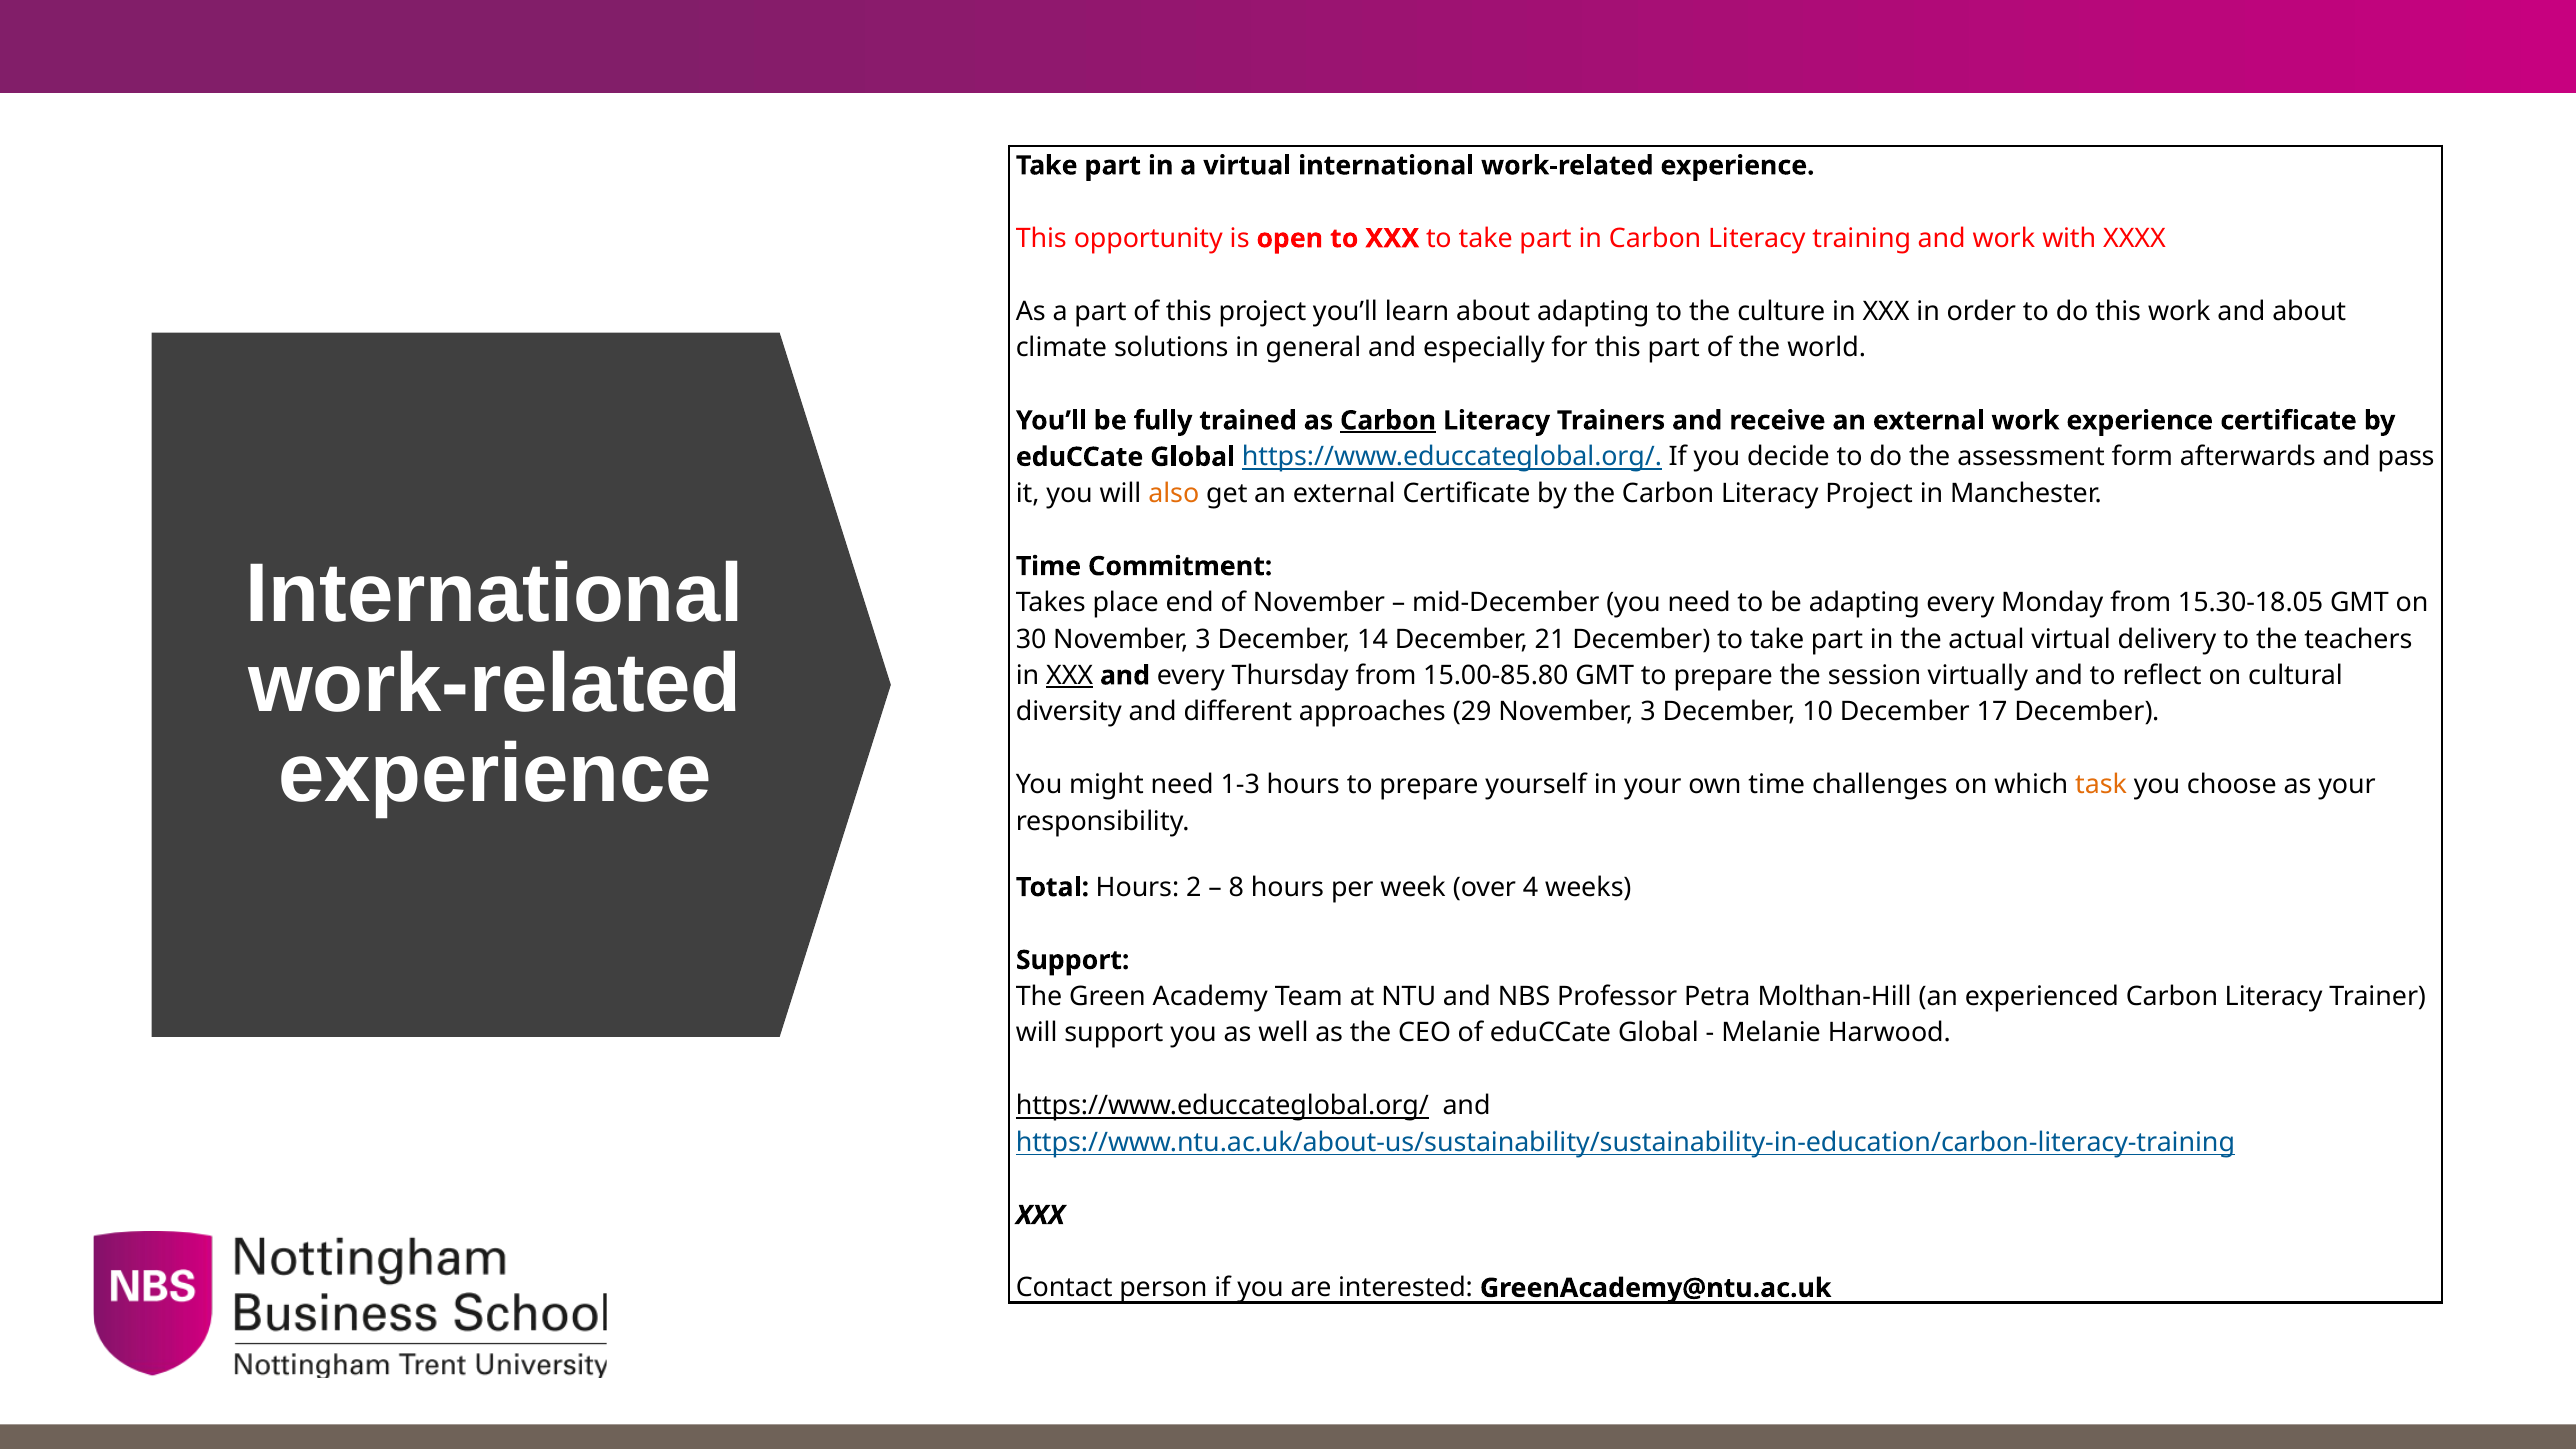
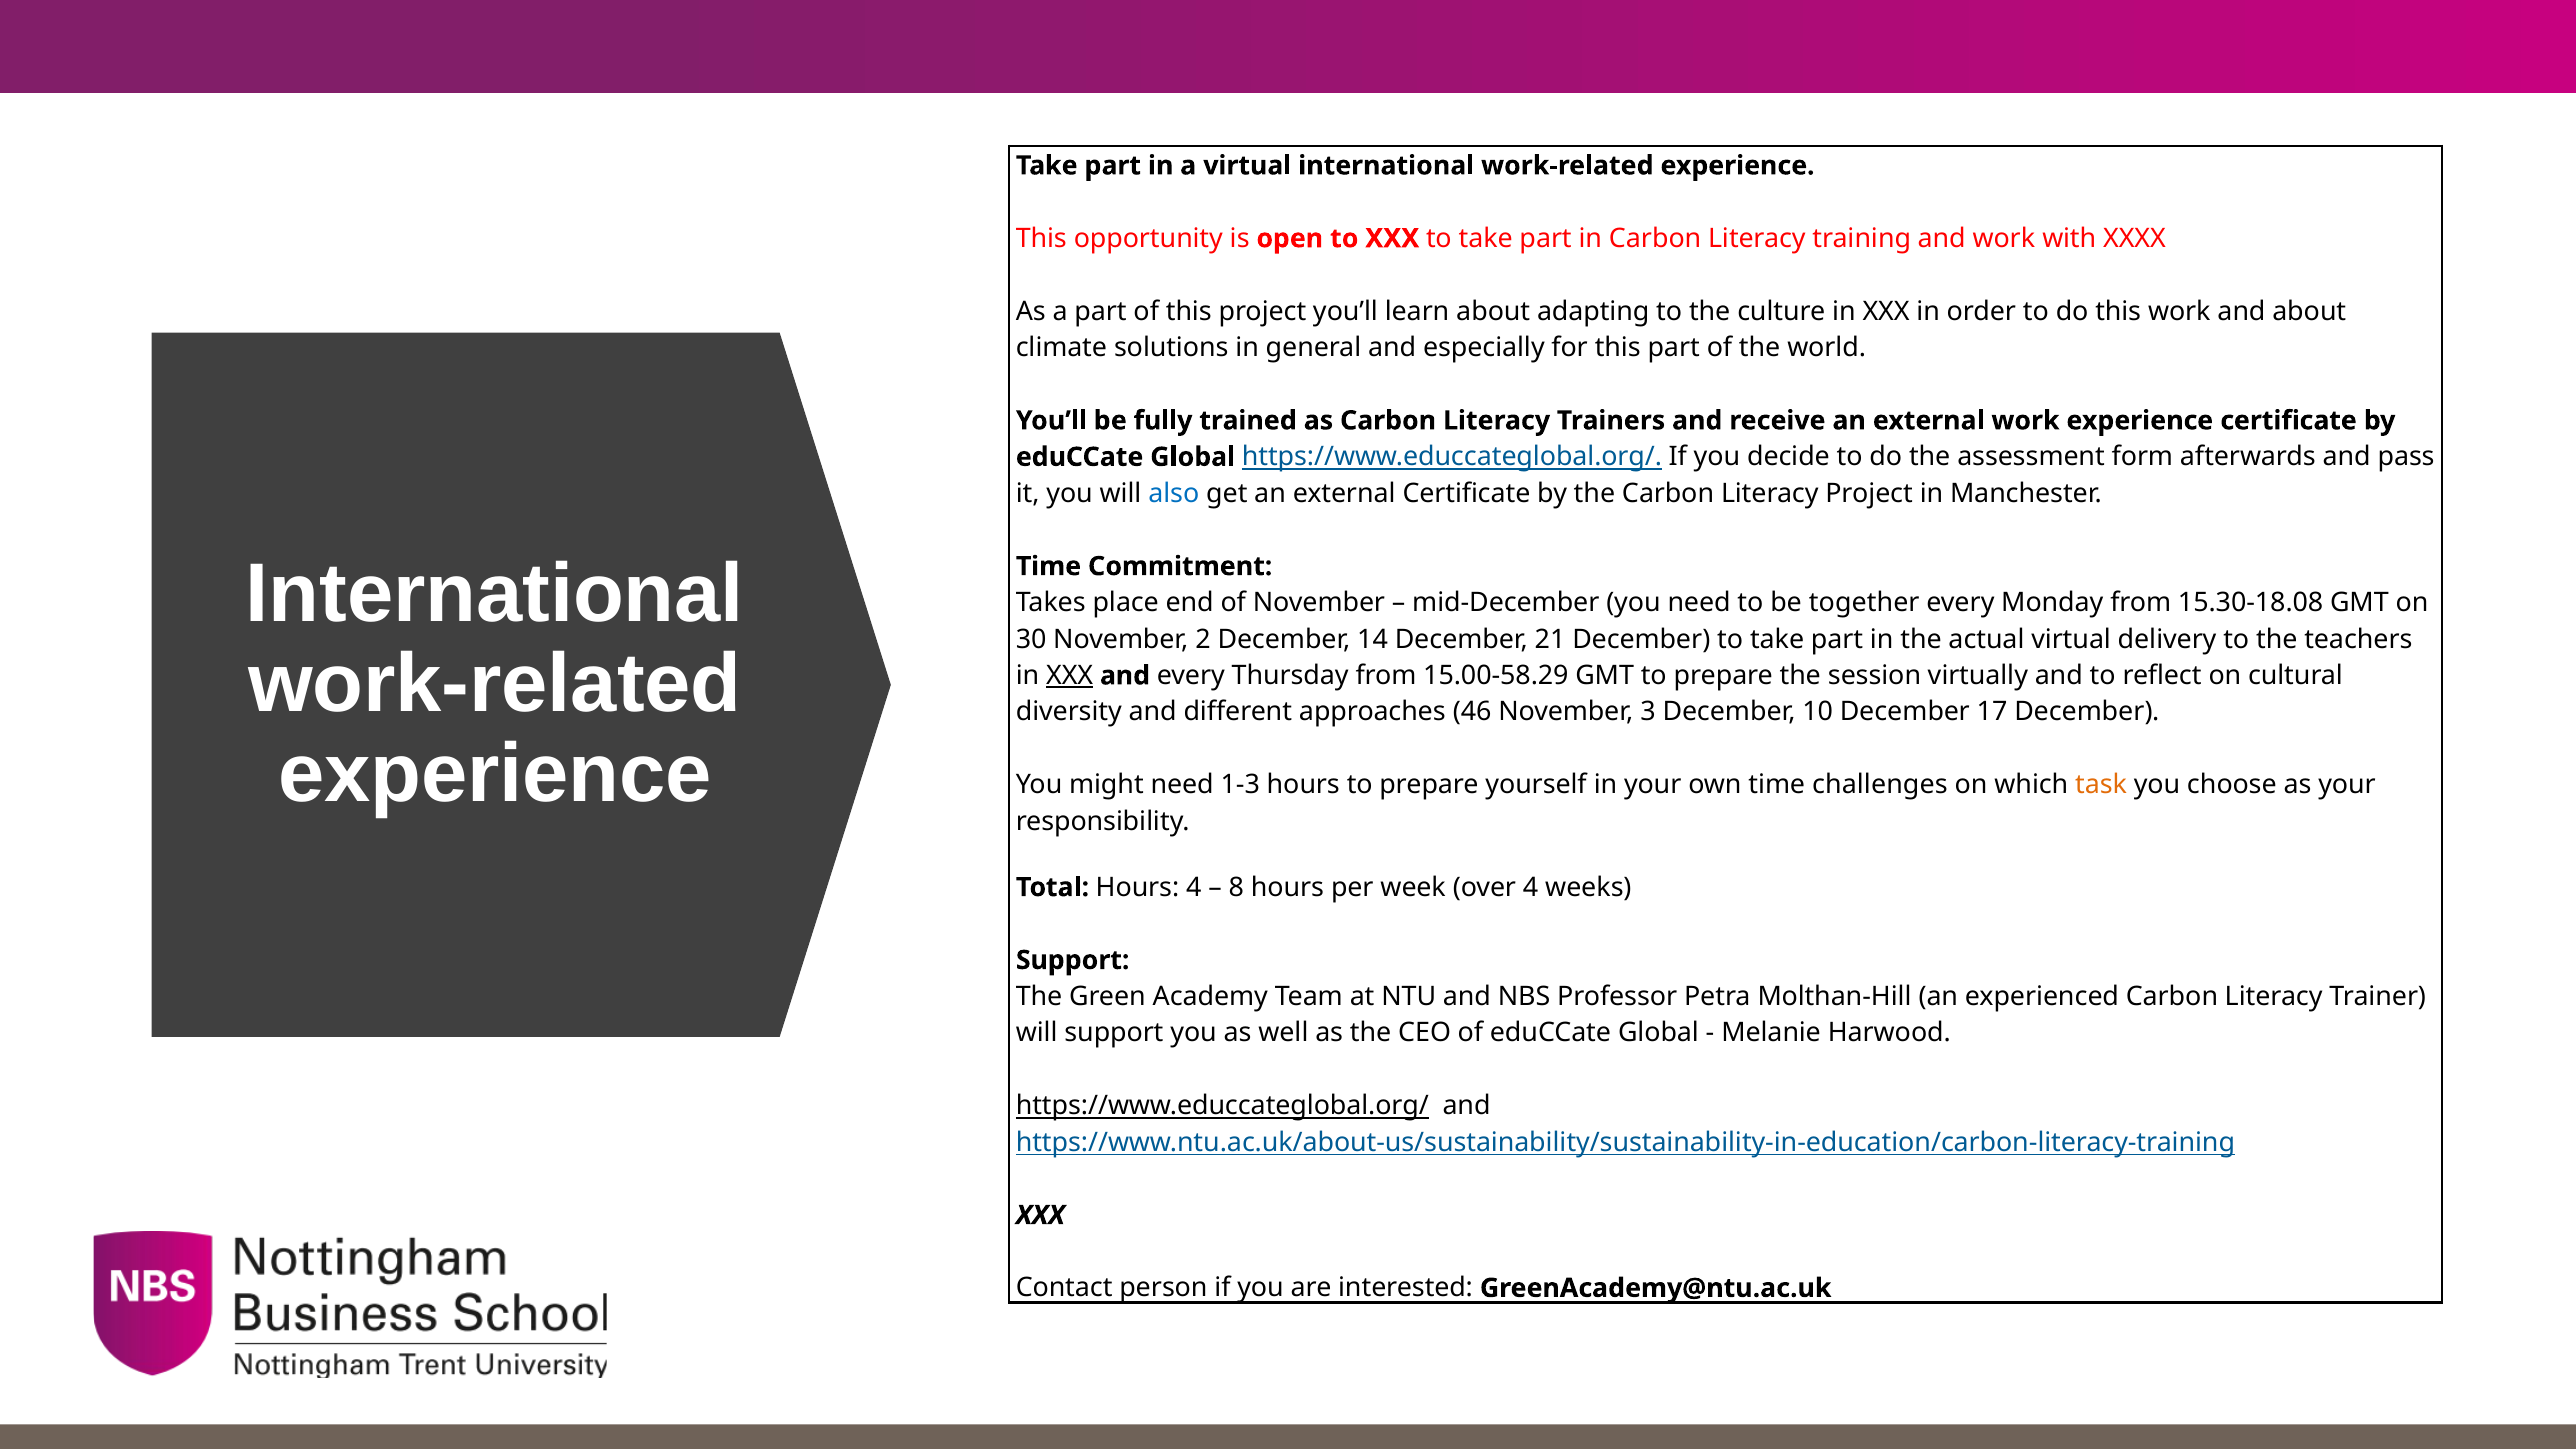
Carbon at (1388, 421) underline: present -> none
also colour: orange -> blue
be adapting: adapting -> together
15.30-18.05: 15.30-18.05 -> 15.30-18.08
30 November 3: 3 -> 2
15.00-85.80: 15.00-85.80 -> 15.00-58.29
29: 29 -> 46
Hours 2: 2 -> 4
